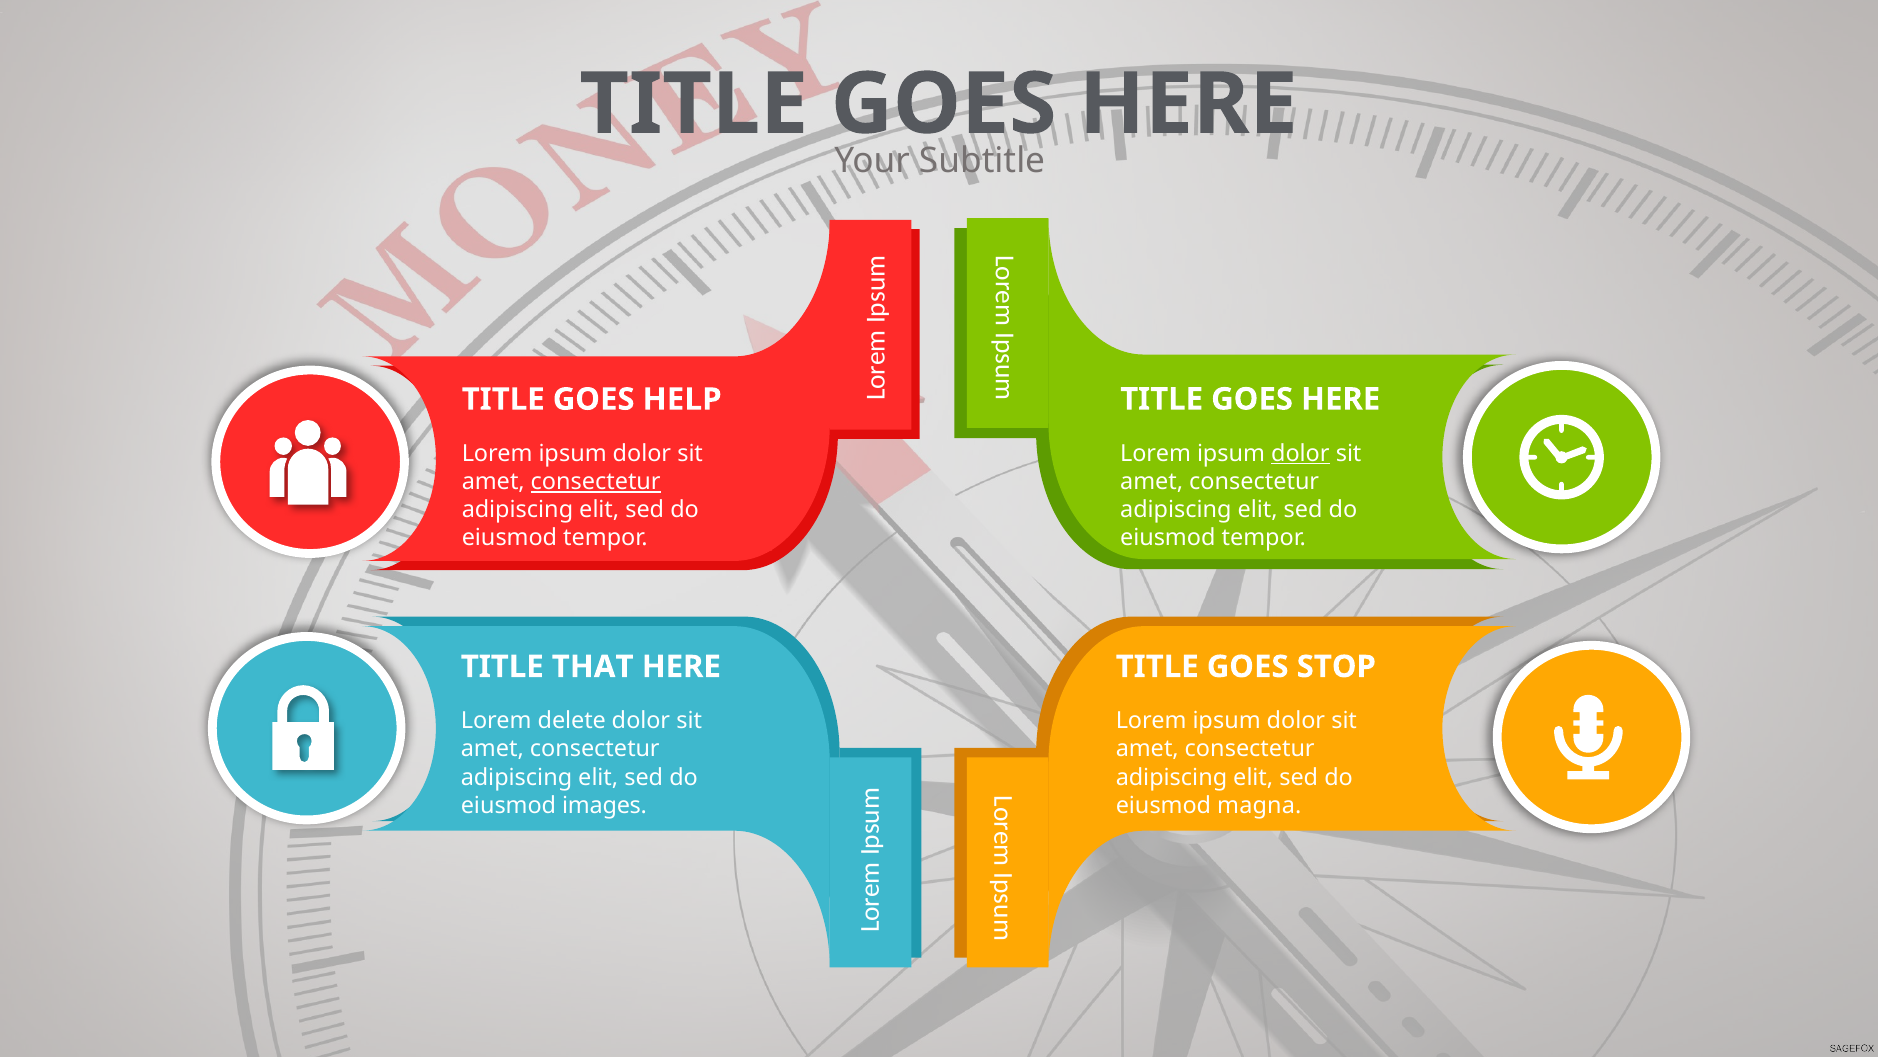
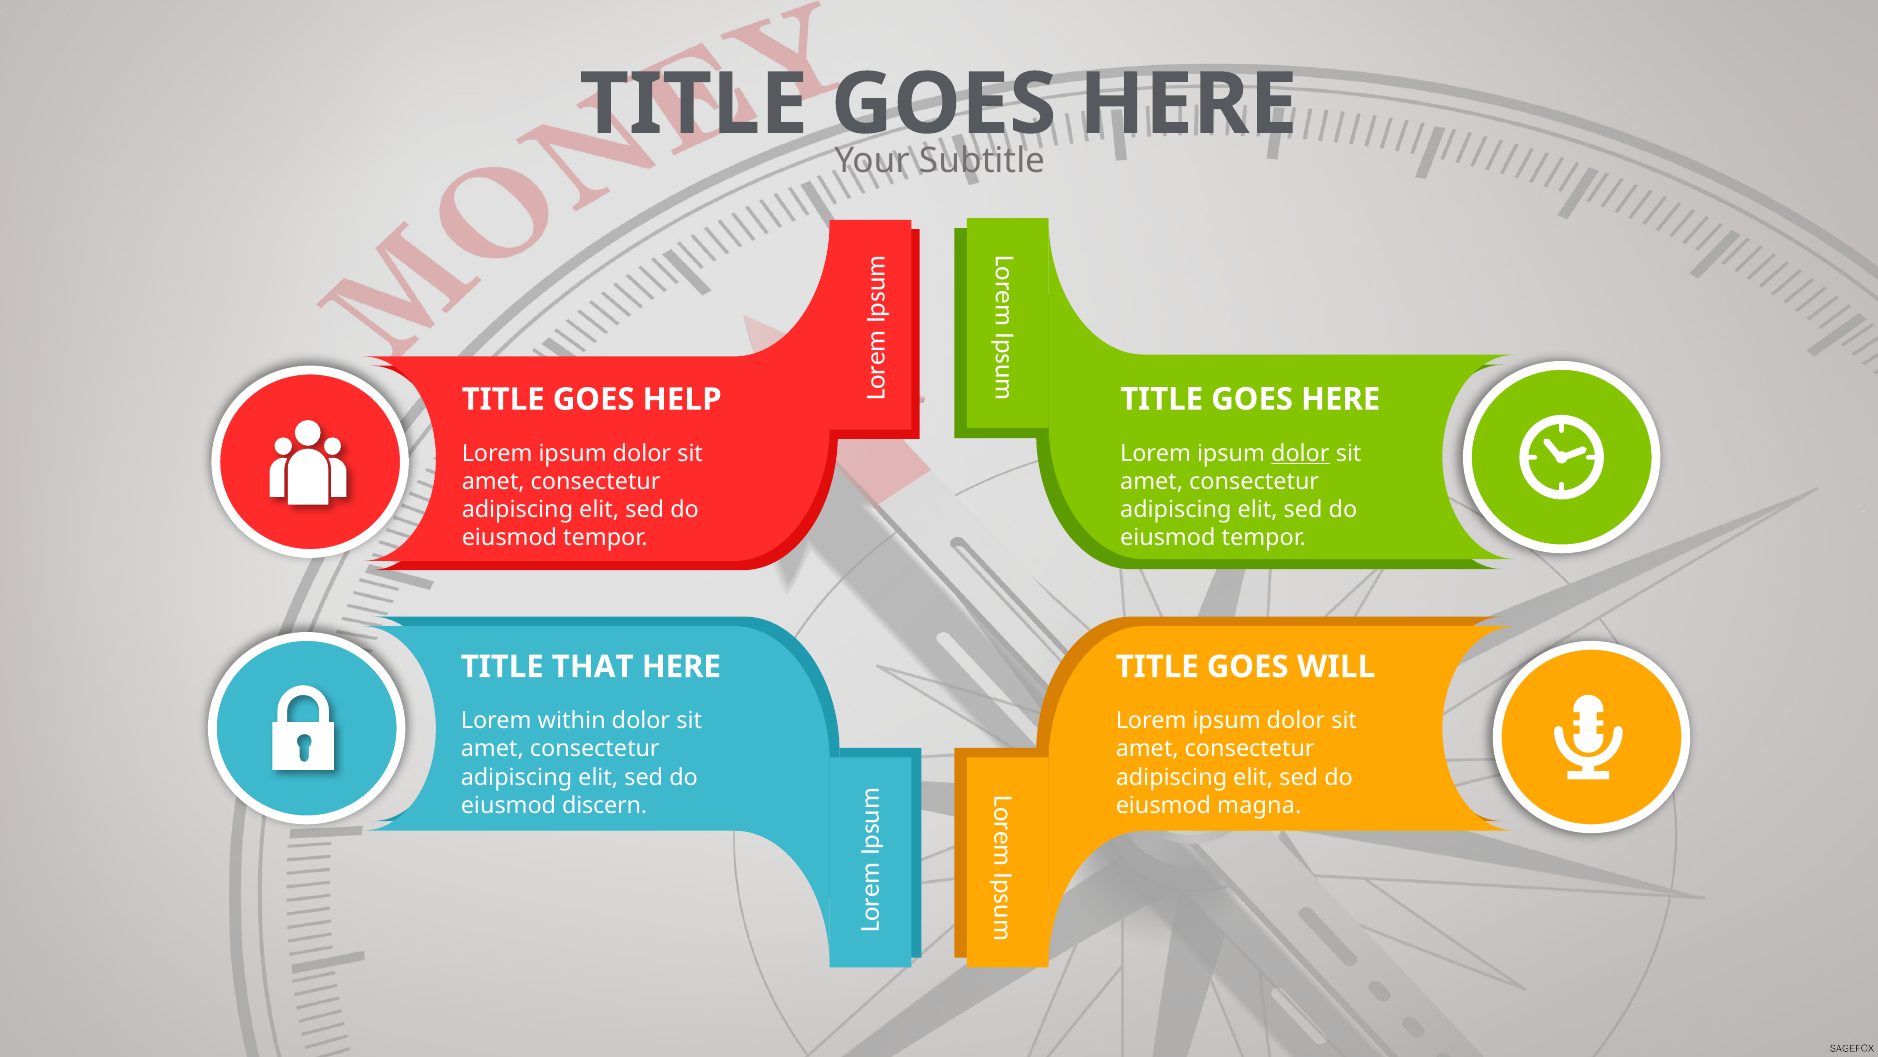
consectetur at (596, 481) underline: present -> none
STOP: STOP -> WILL
delete: delete -> within
images: images -> discern
